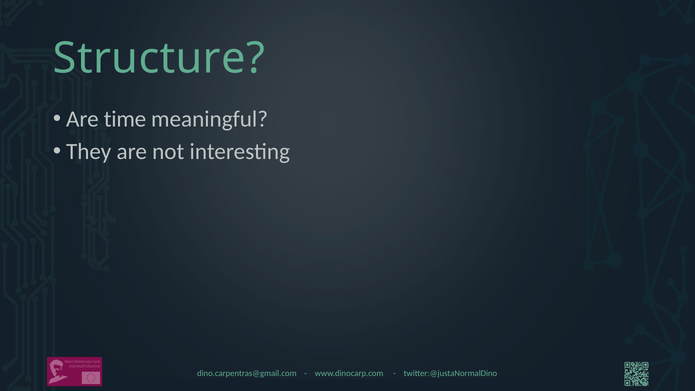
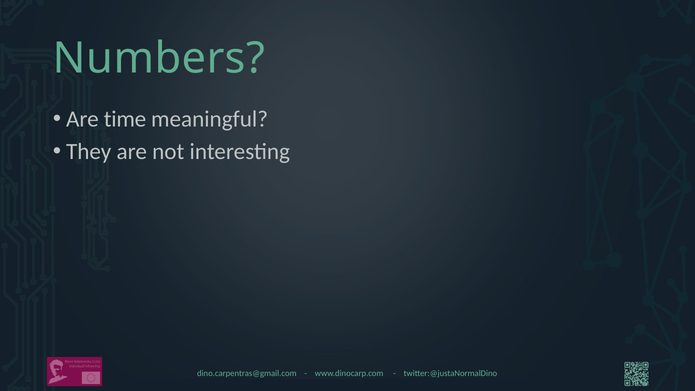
Structure: Structure -> Numbers
